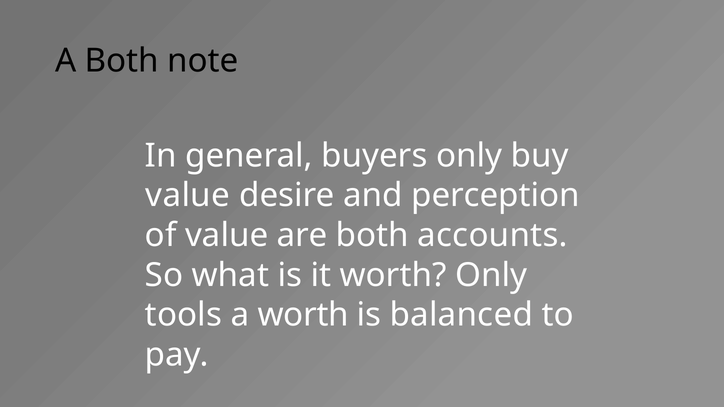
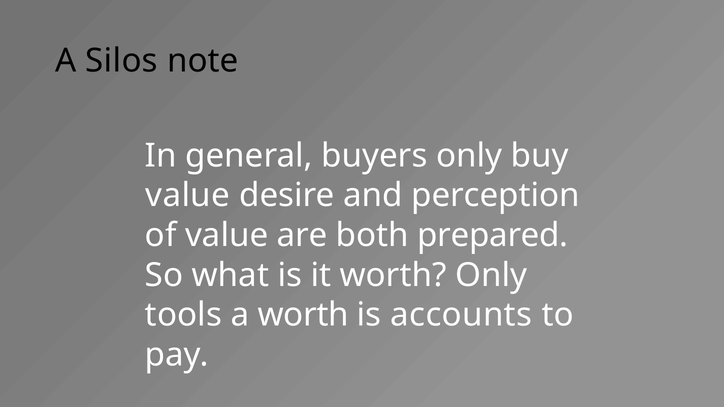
A Both: Both -> Silos
accounts: accounts -> prepared
balanced: balanced -> accounts
